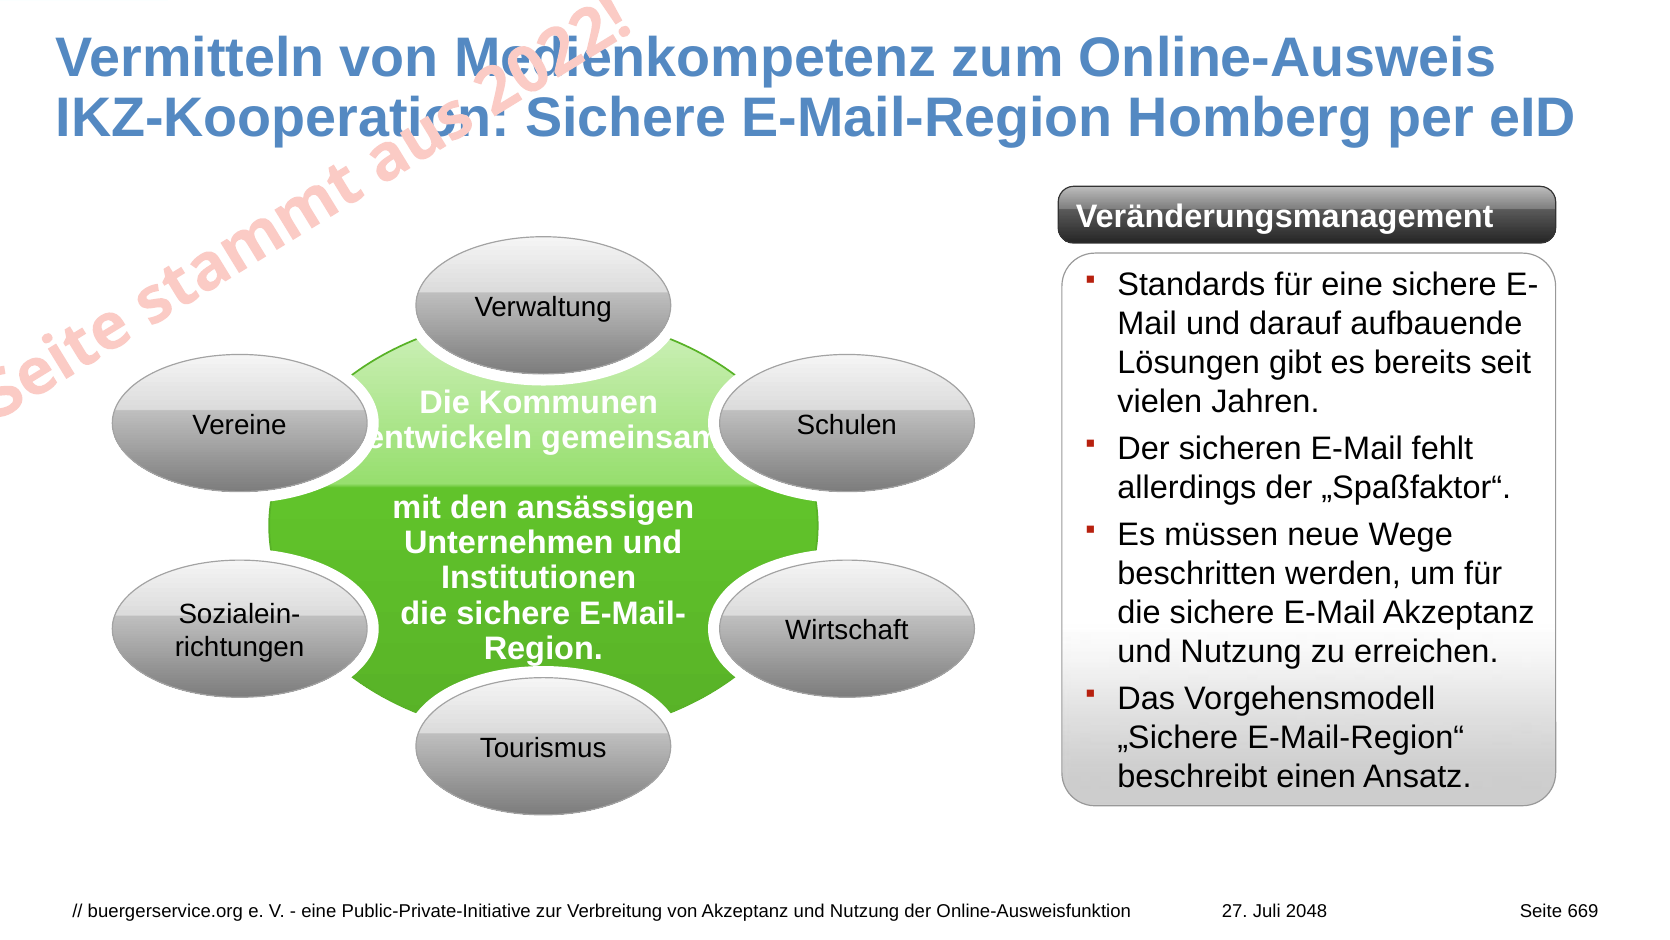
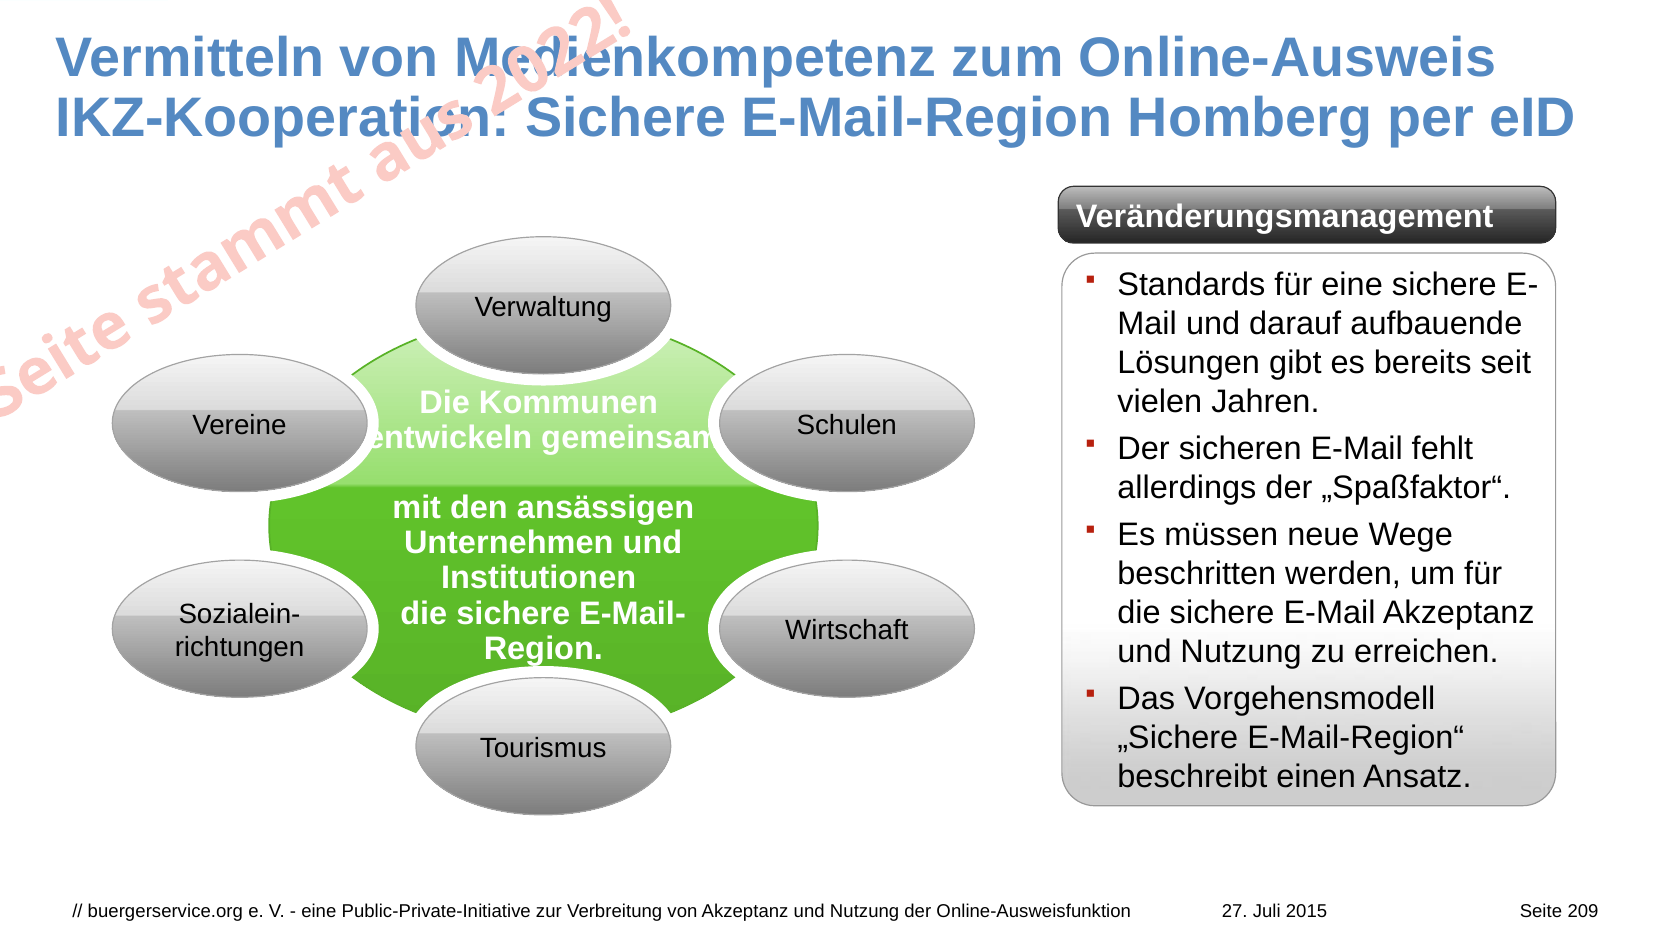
2048: 2048 -> 2015
669: 669 -> 209
